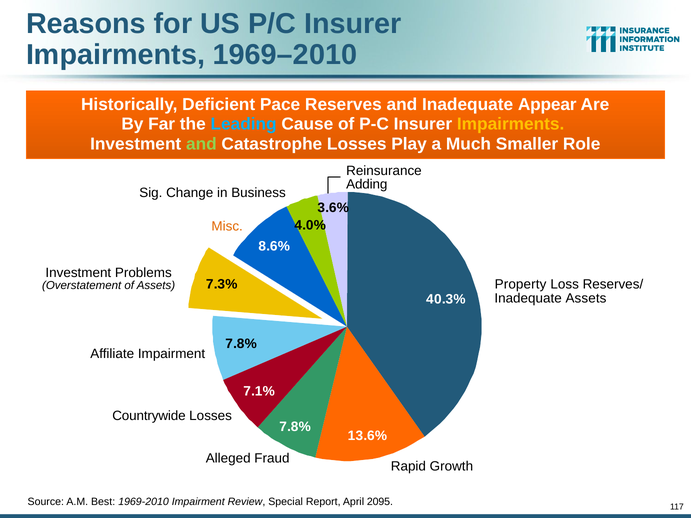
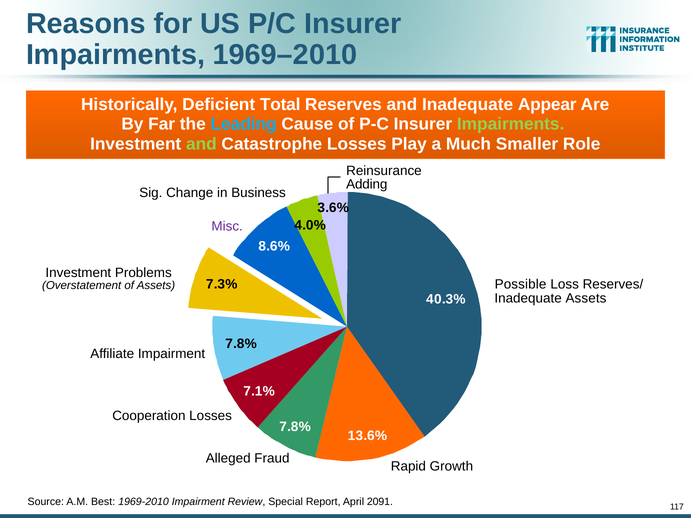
Pace: Pace -> Total
Impairments at (511, 124) colour: yellow -> light green
Misc colour: orange -> purple
Property: Property -> Possible
Countrywide: Countrywide -> Cooperation
2095: 2095 -> 2091
